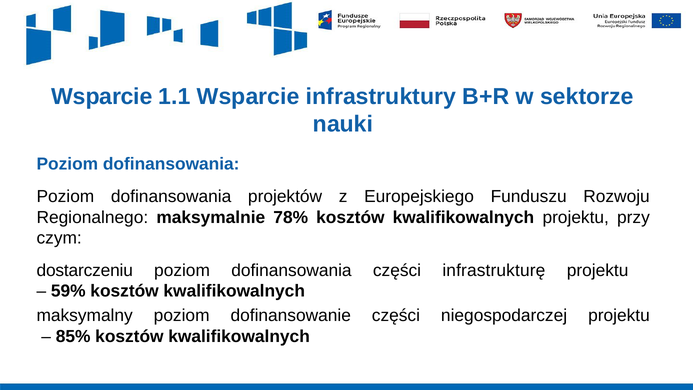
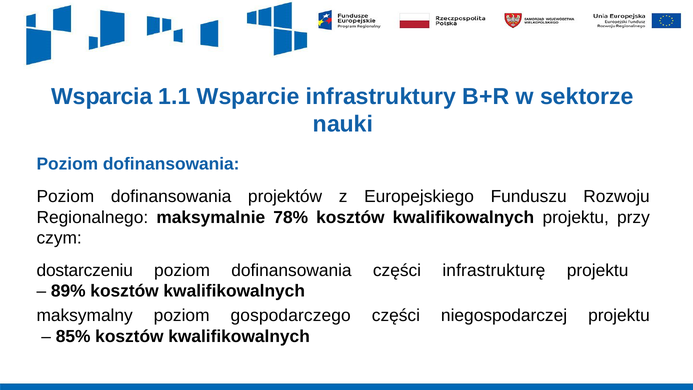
Wsparcie at (102, 96): Wsparcie -> Wsparcia
59%: 59% -> 89%
dofinansowanie: dofinansowanie -> gospodarczego
